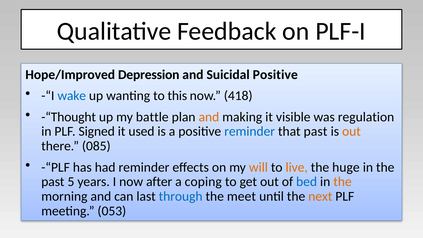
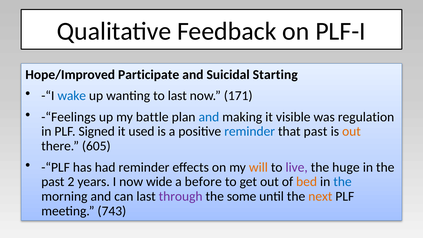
Depression: Depression -> Participate
Suicidal Positive: Positive -> Starting
to this: this -> last
418: 418 -> 171
-“Thought: -“Thought -> -“Feelings
and at (209, 117) colour: orange -> blue
085: 085 -> 605
live colour: orange -> purple
5: 5 -> 2
after: after -> wide
coping: coping -> before
bed colour: blue -> orange
the at (343, 182) colour: orange -> blue
through colour: blue -> purple
meet: meet -> some
053: 053 -> 743
